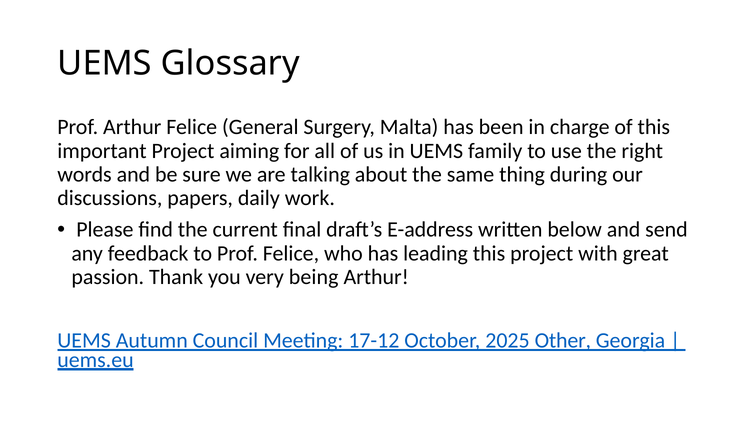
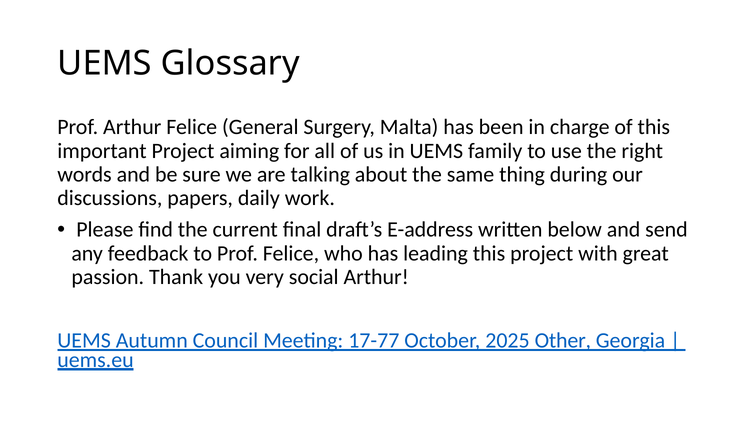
being: being -> social
17-12: 17-12 -> 17-77
